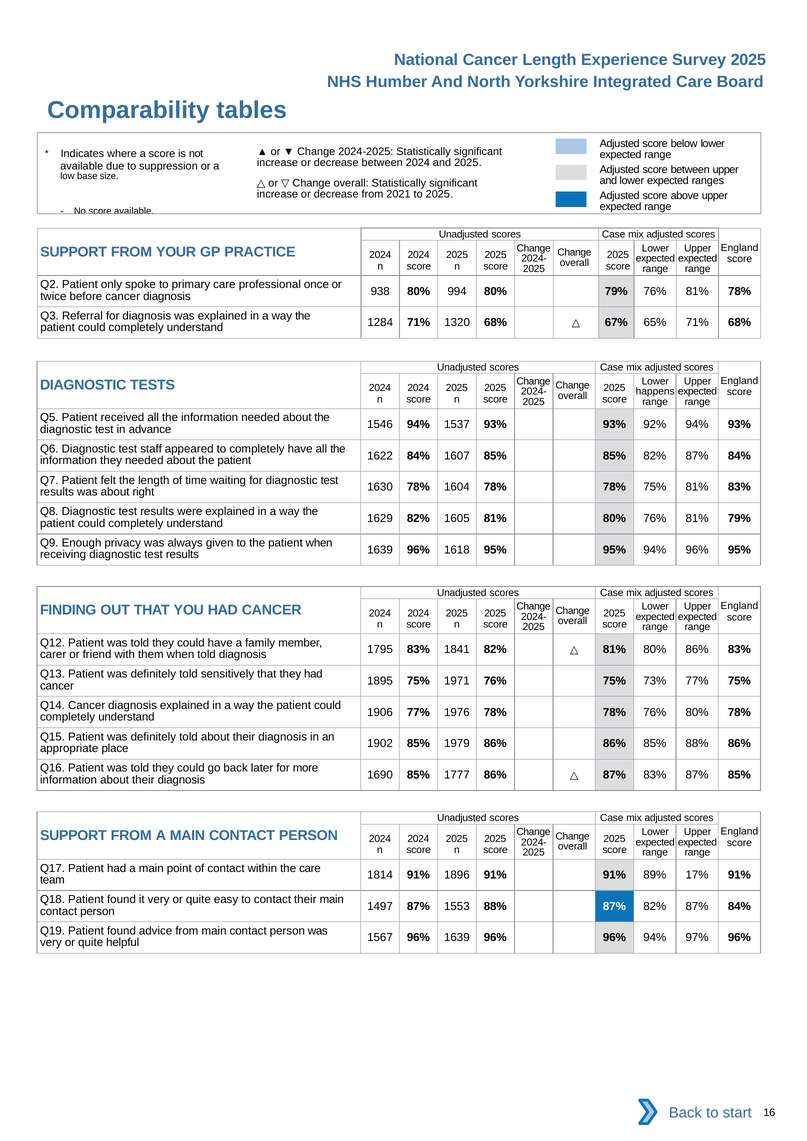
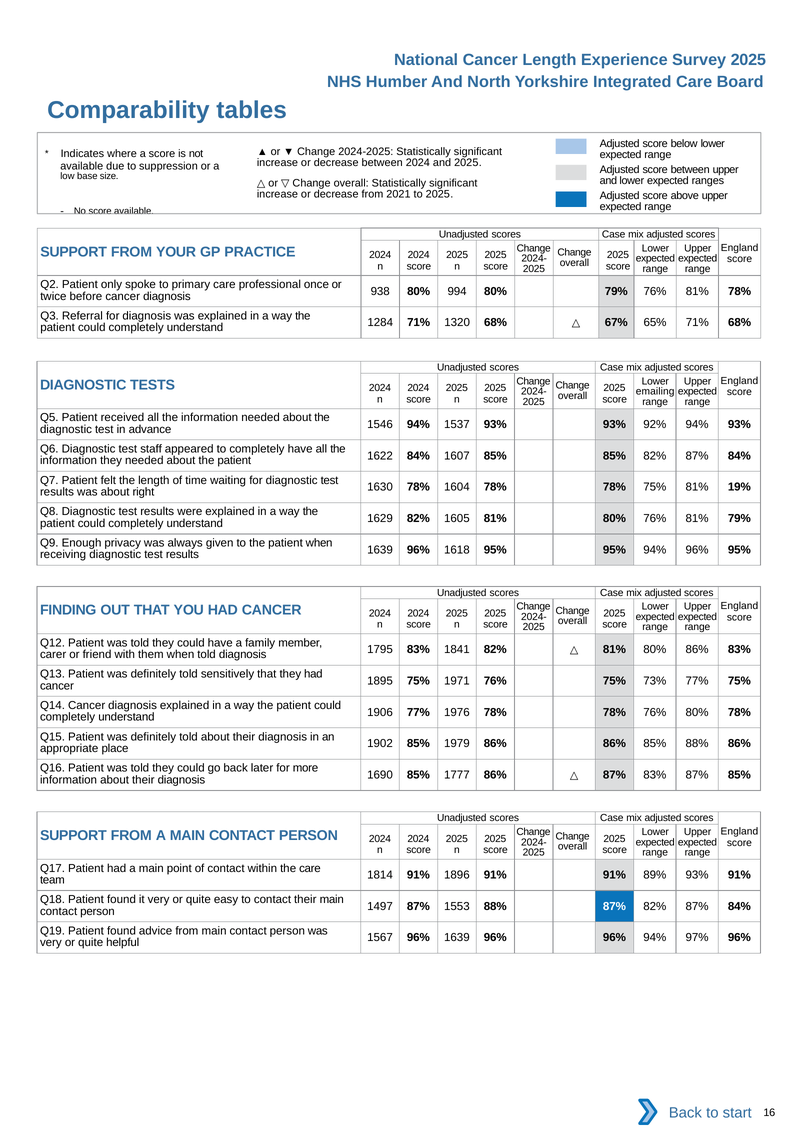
happens: happens -> emailing
81% 83%: 83% -> 19%
89% 17%: 17% -> 93%
